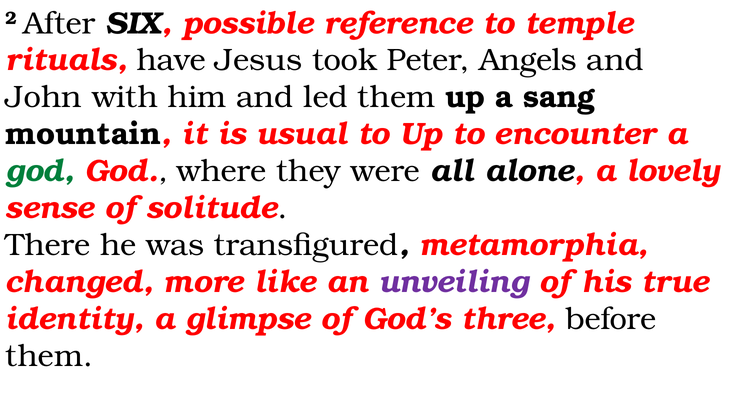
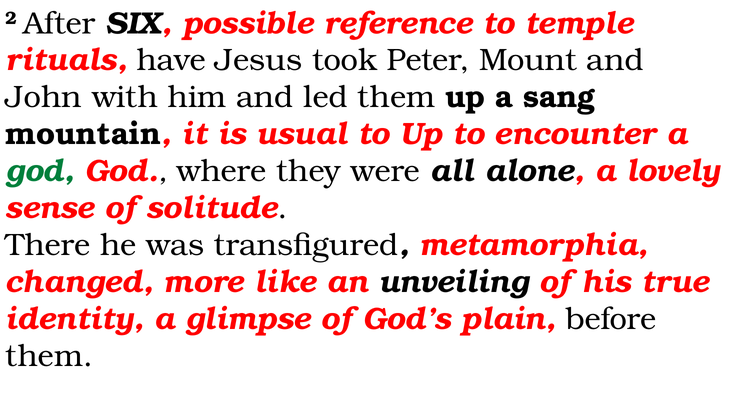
Angels: Angels -> Mount
unveiling colour: purple -> black
three: three -> plain
